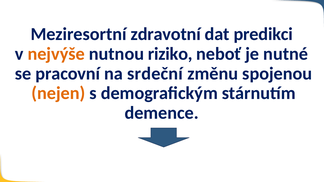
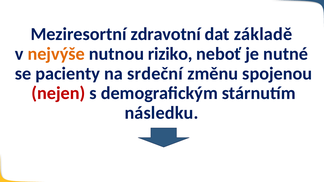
predikci: predikci -> základě
pracovní: pracovní -> pacienty
nejen colour: orange -> red
demence: demence -> následku
